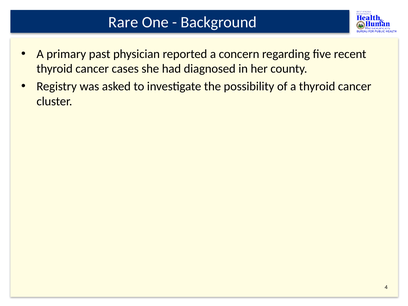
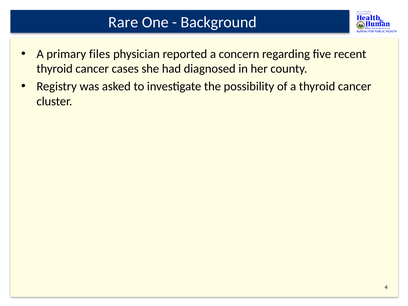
past: past -> files
